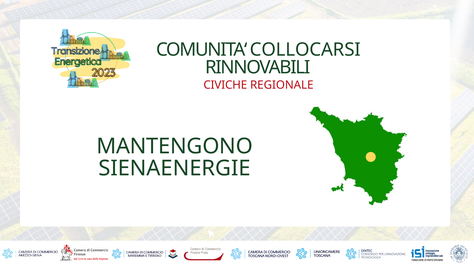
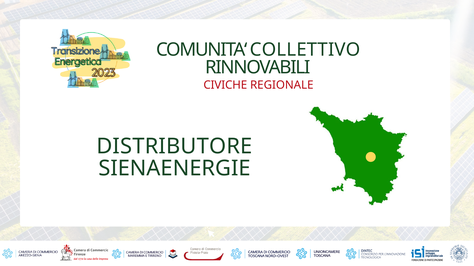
COLLOCARSI: COLLOCARSI -> COLLETTIVO
MANTENGONO: MANTENGONO -> DISTRIBUTORE
